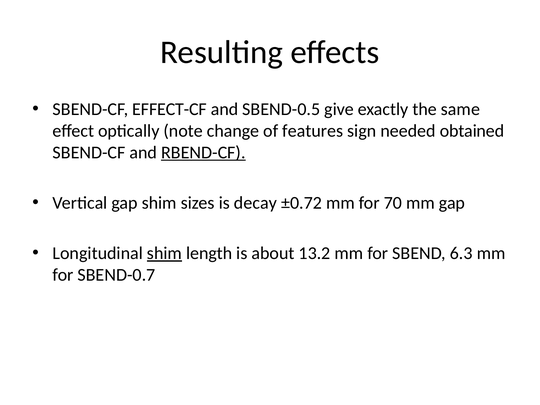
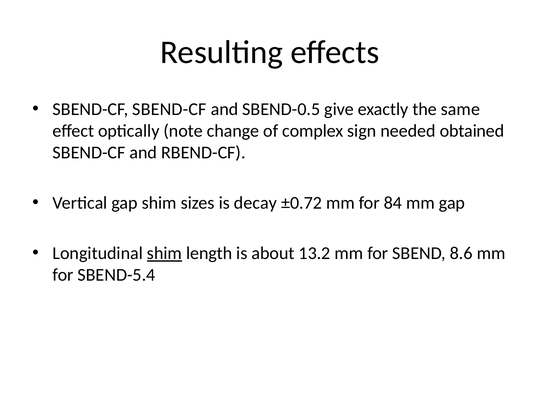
SBEND-CF EFFECT-CF: EFFECT-CF -> SBEND-CF
features: features -> complex
RBEND-CF underline: present -> none
70: 70 -> 84
6.3: 6.3 -> 8.6
SBEND-0.7: SBEND-0.7 -> SBEND-5.4
